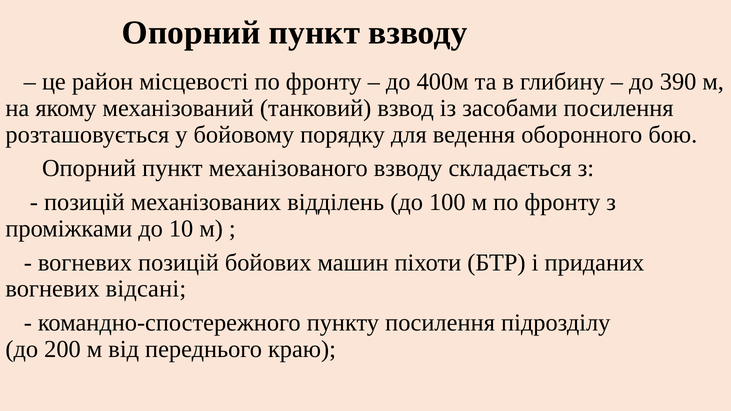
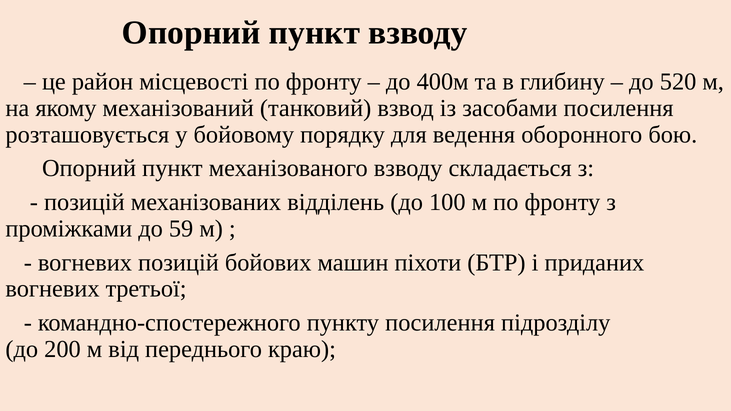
390: 390 -> 520
10: 10 -> 59
відсані: відсані -> третьої
